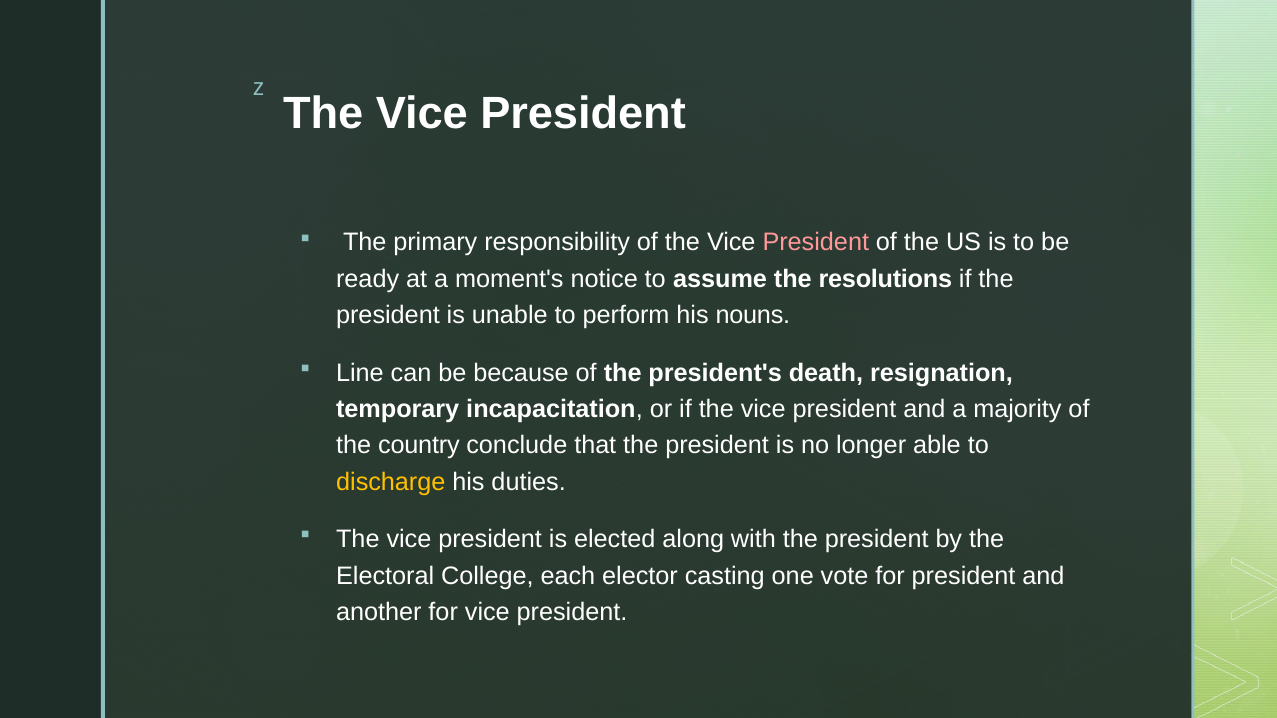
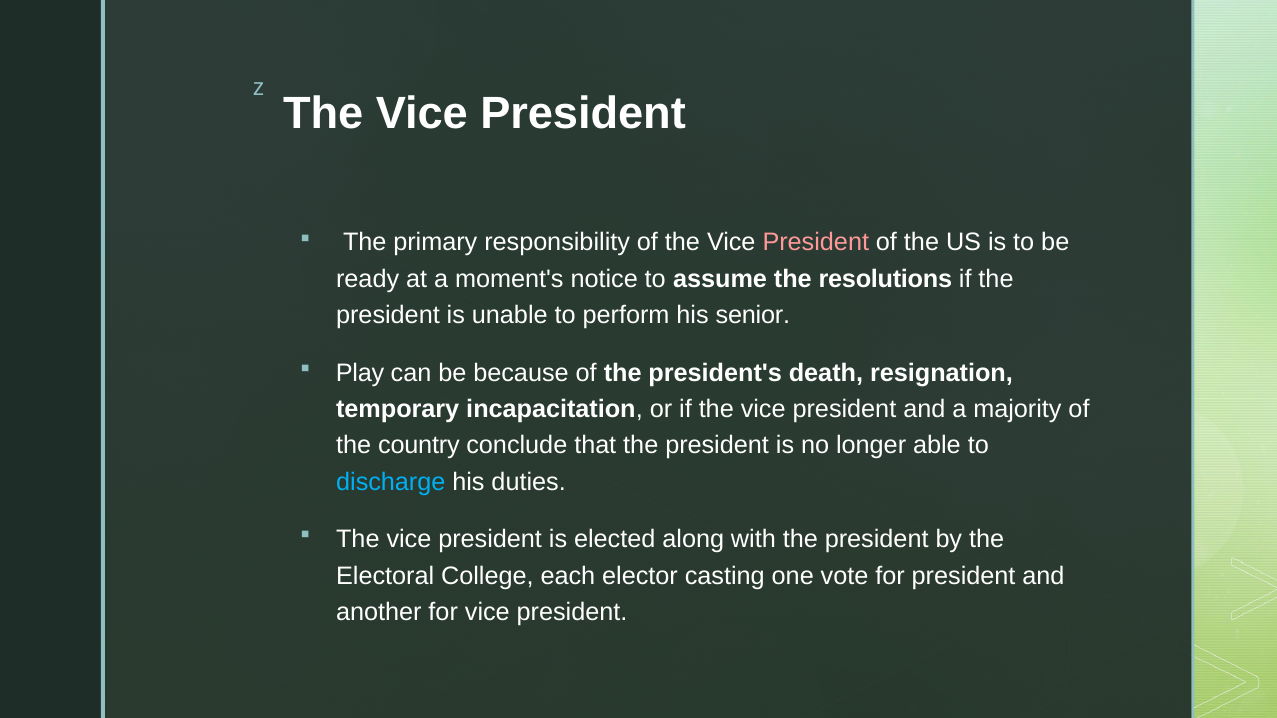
nouns: nouns -> senior
Line: Line -> Play
discharge colour: yellow -> light blue
